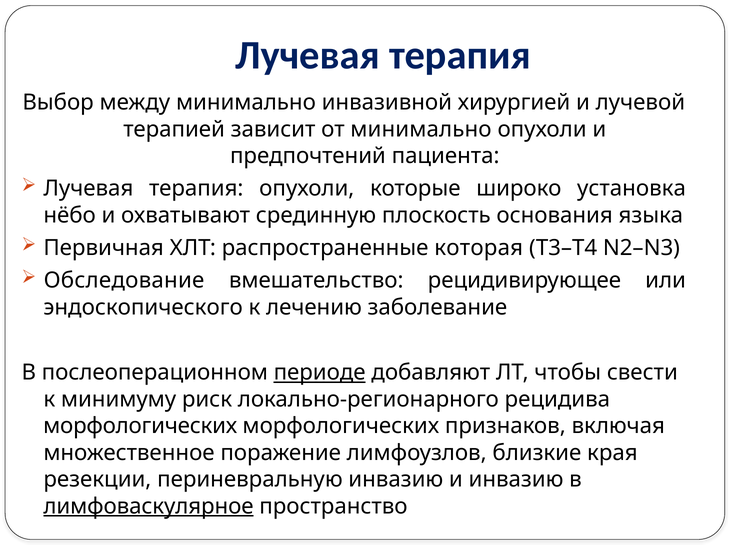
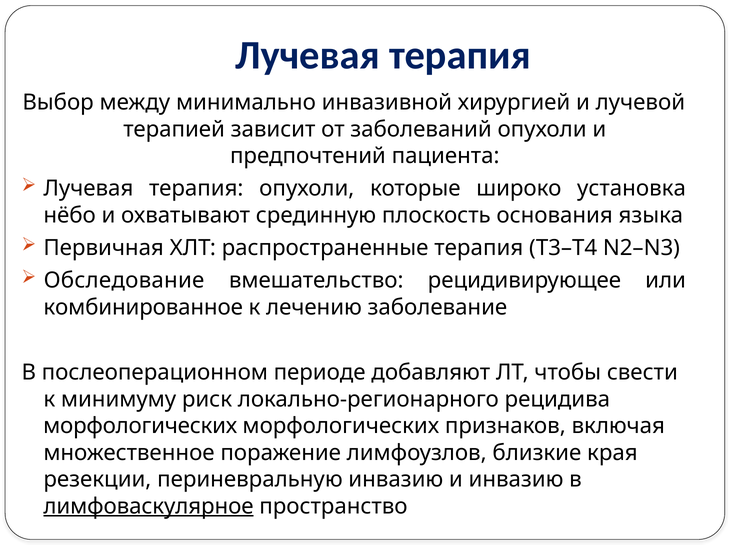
от минимально: минимально -> заболеваний
распространенные которая: которая -> терапия
эндоскопического: эндоскопического -> комбинированное
периоде underline: present -> none
